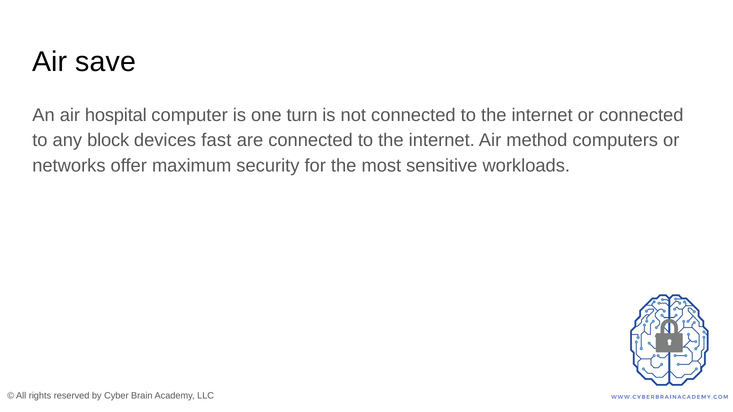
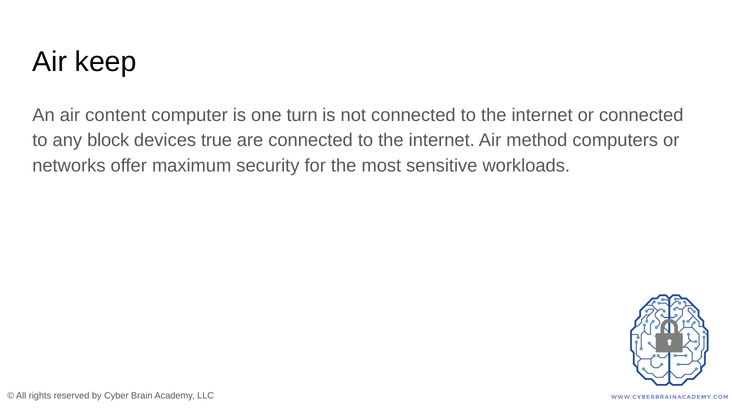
save: save -> keep
hospital: hospital -> content
fast: fast -> true
